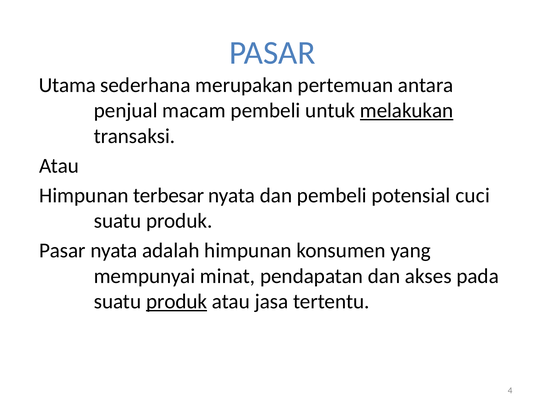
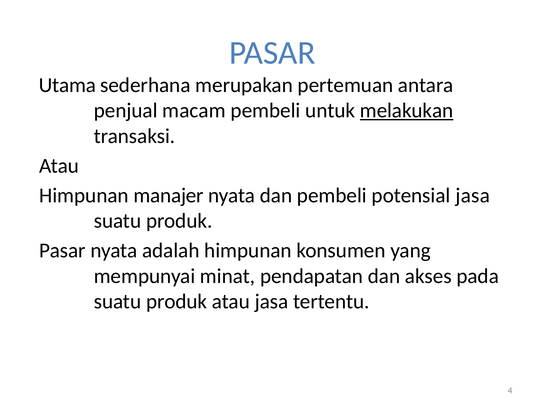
terbesar: terbesar -> manajer
potensial cuci: cuci -> jasa
produk at (177, 301) underline: present -> none
